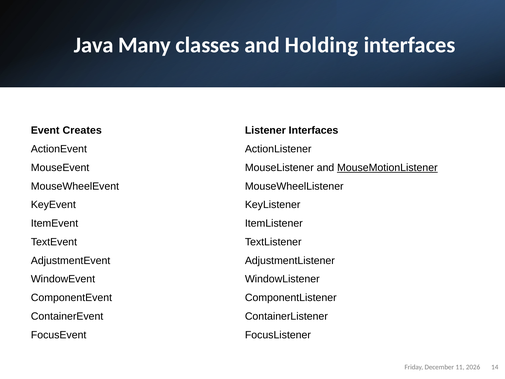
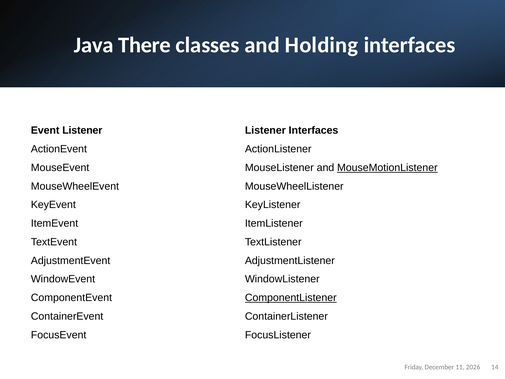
Many: Many -> There
Event Creates: Creates -> Listener
ComponentListener underline: none -> present
